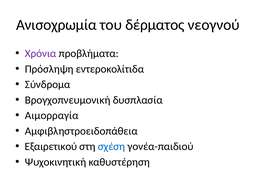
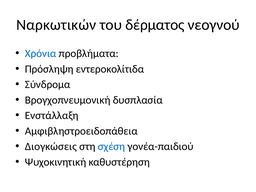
Ανισοχρωμία: Ανισοχρωμία -> Ναρκωτικών
Χρόνια colour: purple -> blue
Αιμορραγία: Αιμορραγία -> Ενστάλλαξη
Εξαιρετικού: Εξαιρετικού -> Διογκώσεις
